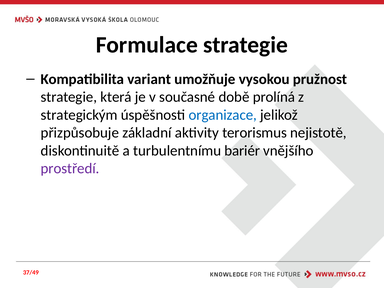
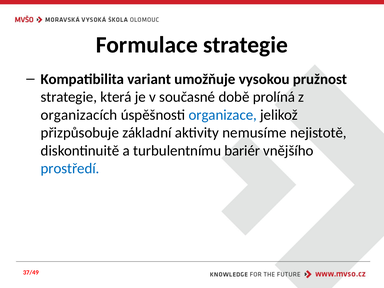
strategickým: strategickým -> organizacích
terorismus: terorismus -> nemusíme
prostředí colour: purple -> blue
